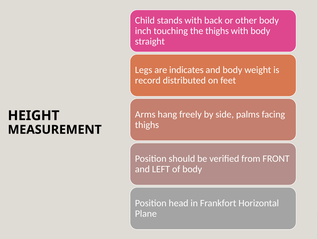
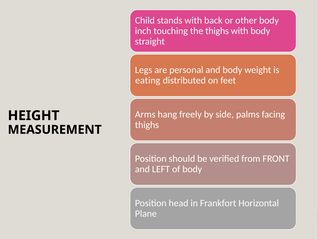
indicates: indicates -> personal
record: record -> eating
